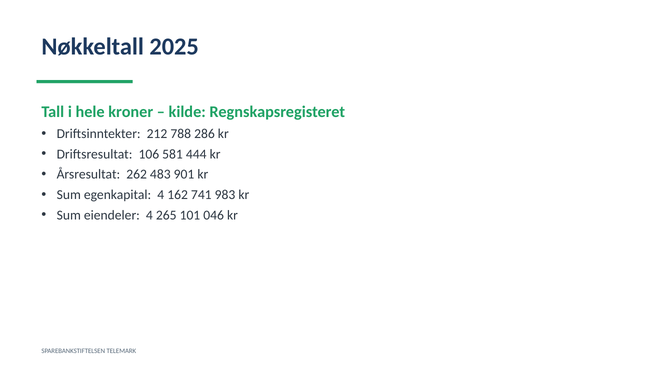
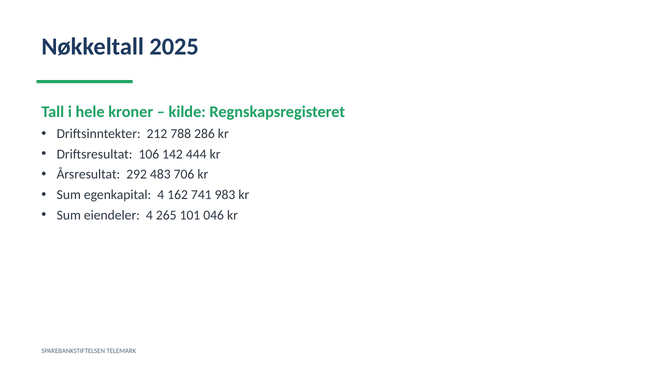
581: 581 -> 142
262: 262 -> 292
901: 901 -> 706
